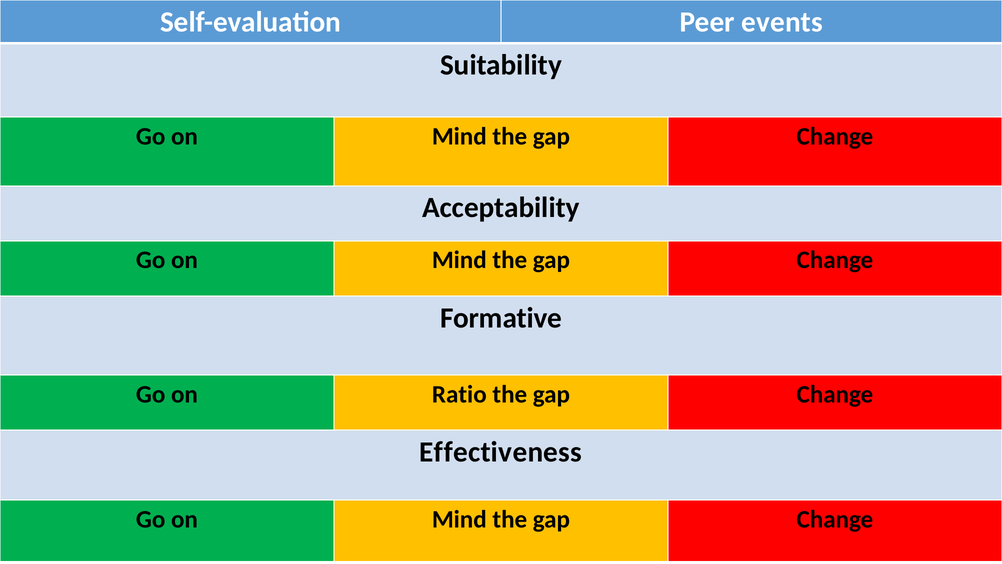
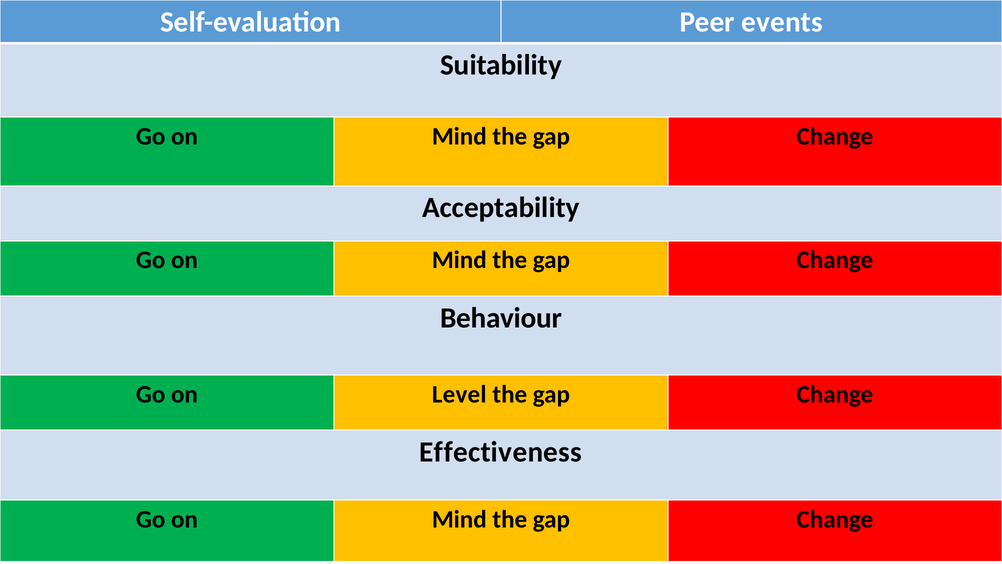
Formative: Formative -> Behaviour
Ratio: Ratio -> Level
